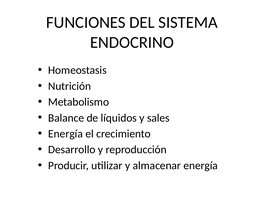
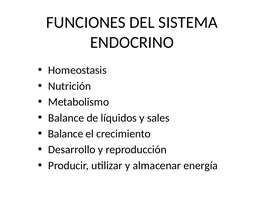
Energía at (66, 134): Energía -> Balance
